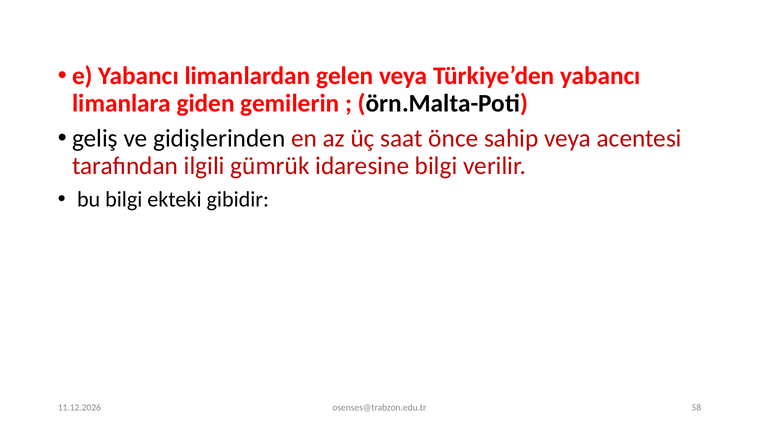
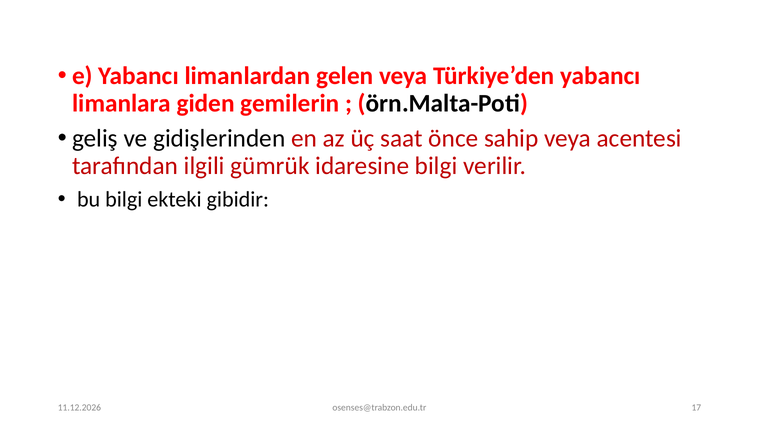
58: 58 -> 17
